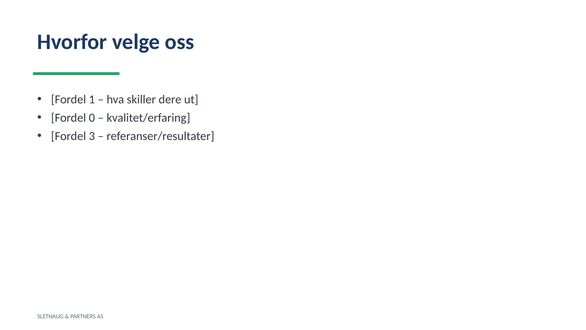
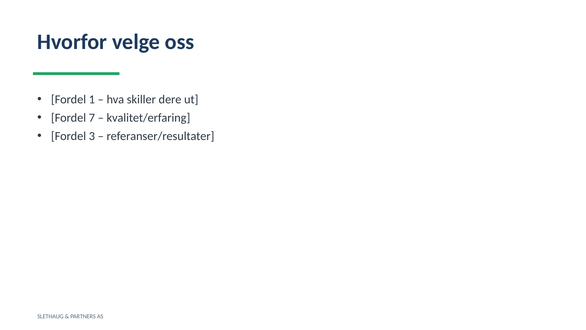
0: 0 -> 7
